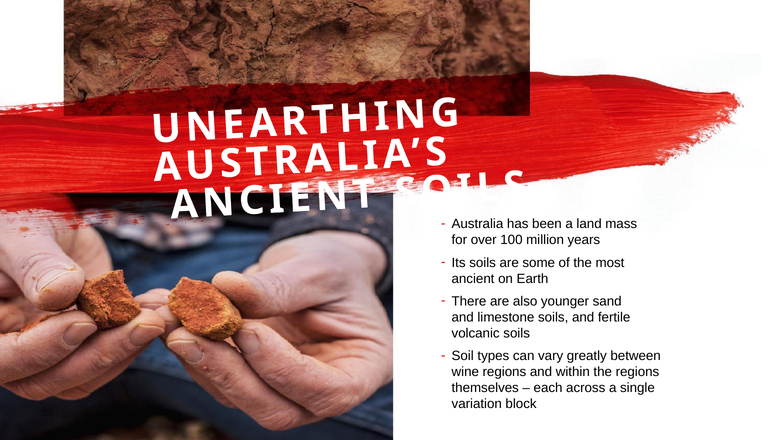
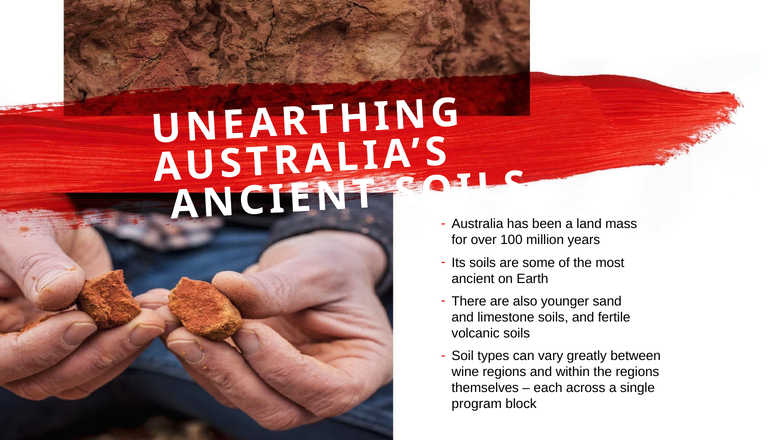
variation: variation -> program
